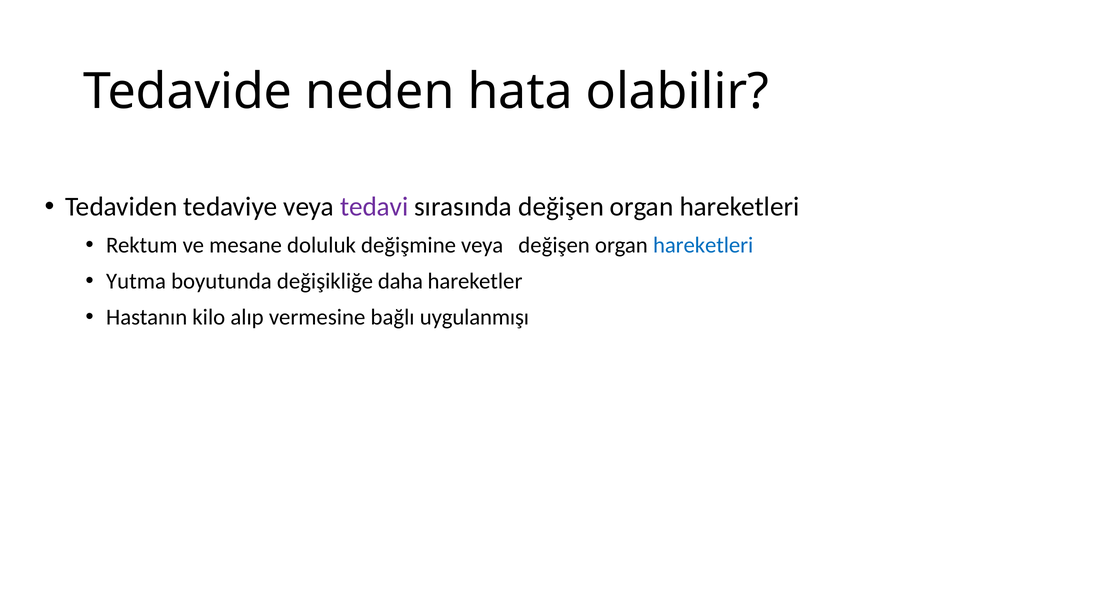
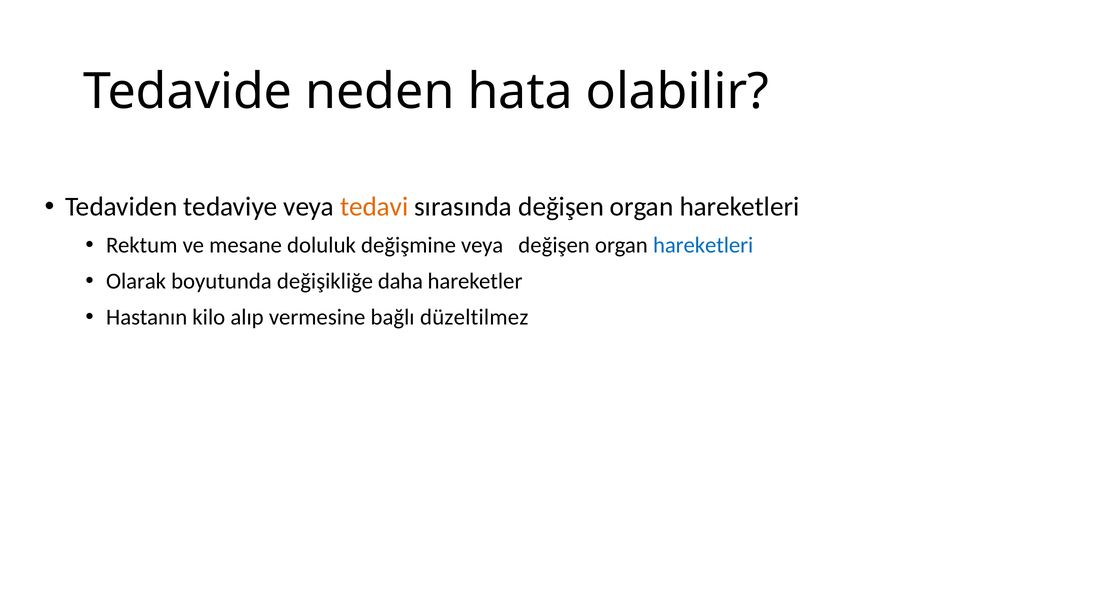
tedavi colour: purple -> orange
Yutma: Yutma -> Olarak
uygulanmışı: uygulanmışı -> düzeltilmez
